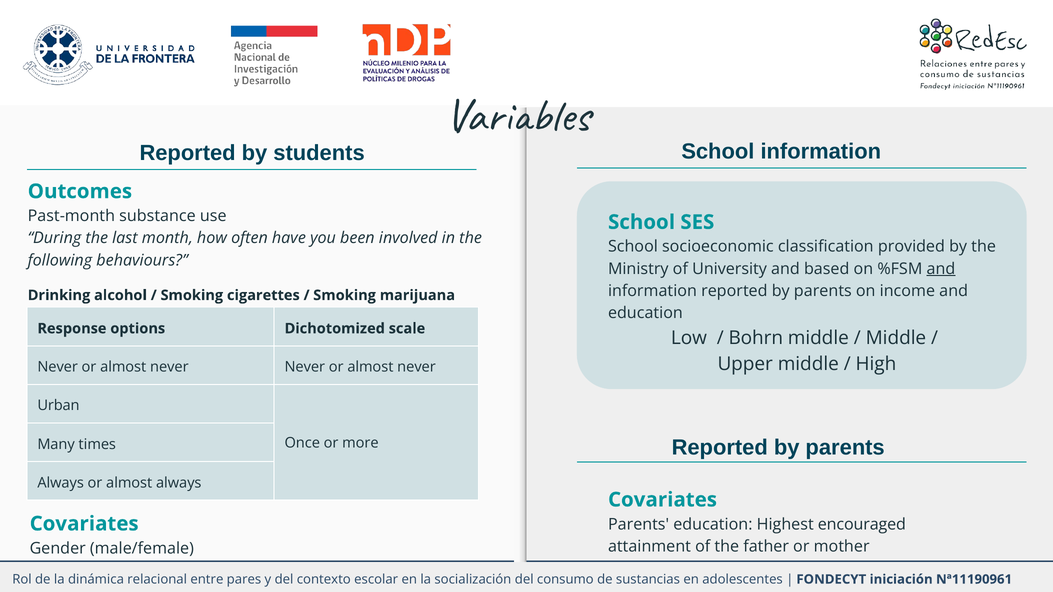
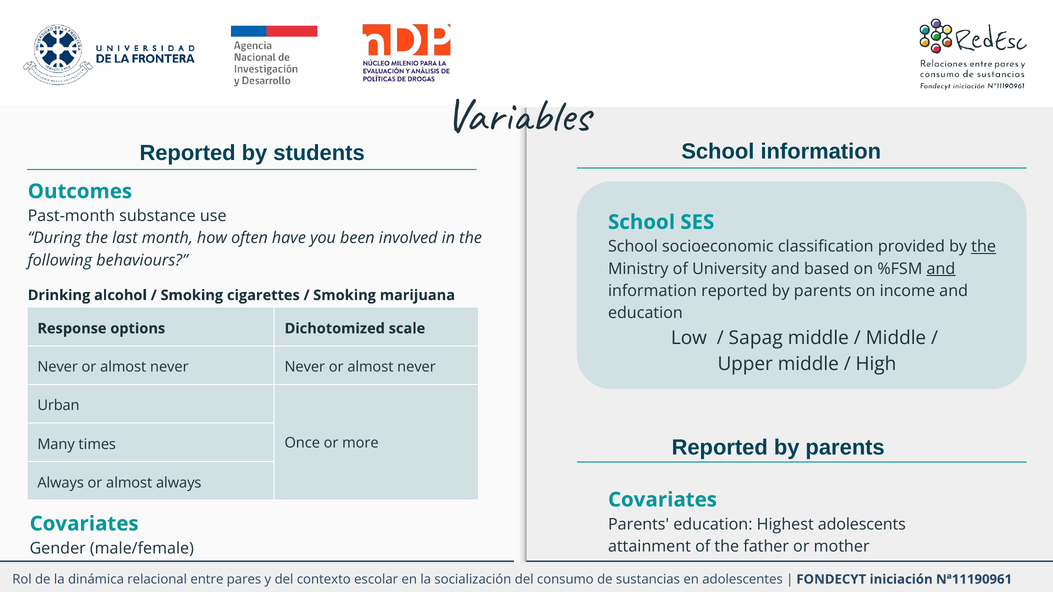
the at (984, 247) underline: none -> present
Bohrn: Bohrn -> Sapag
encouraged: encouraged -> adolescents
